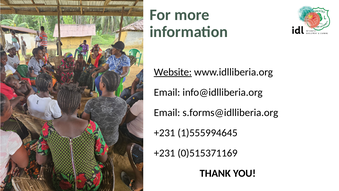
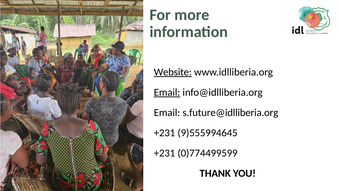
Email at (167, 92) underline: none -> present
s.forms@idlliberia.org: s.forms@idlliberia.org -> s.future@idlliberia.org
1)555994645: 1)555994645 -> 9)555994645
0)515371169: 0)515371169 -> 0)774499599
